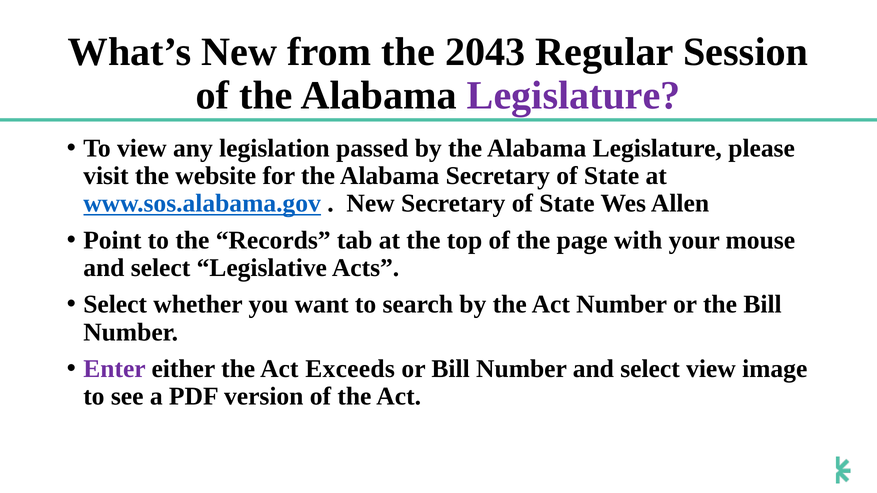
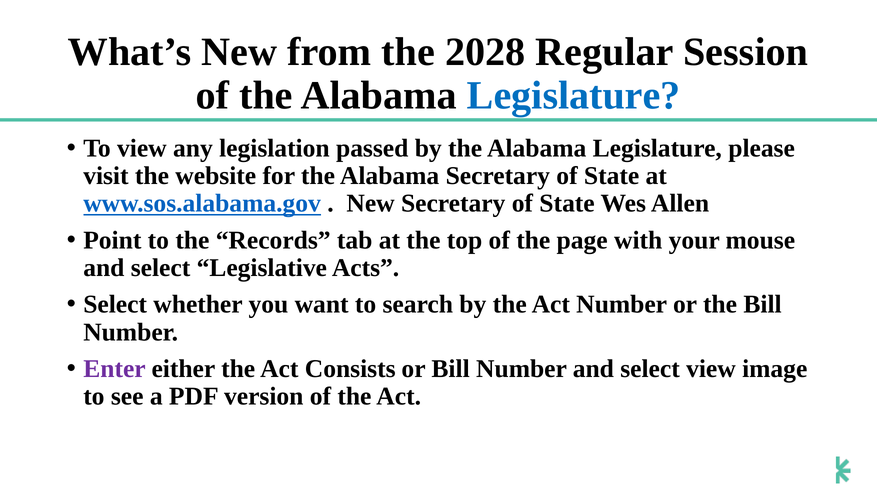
2043: 2043 -> 2028
Legislature at (574, 95) colour: purple -> blue
Exceeds: Exceeds -> Consists
